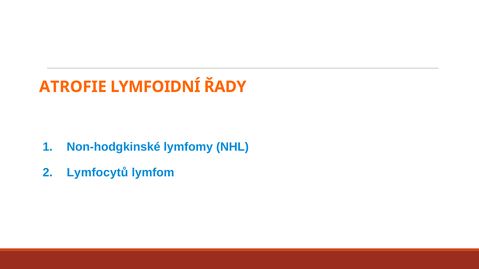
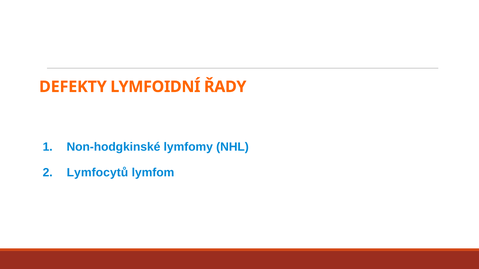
ATROFIE: ATROFIE -> DEFEKTY
